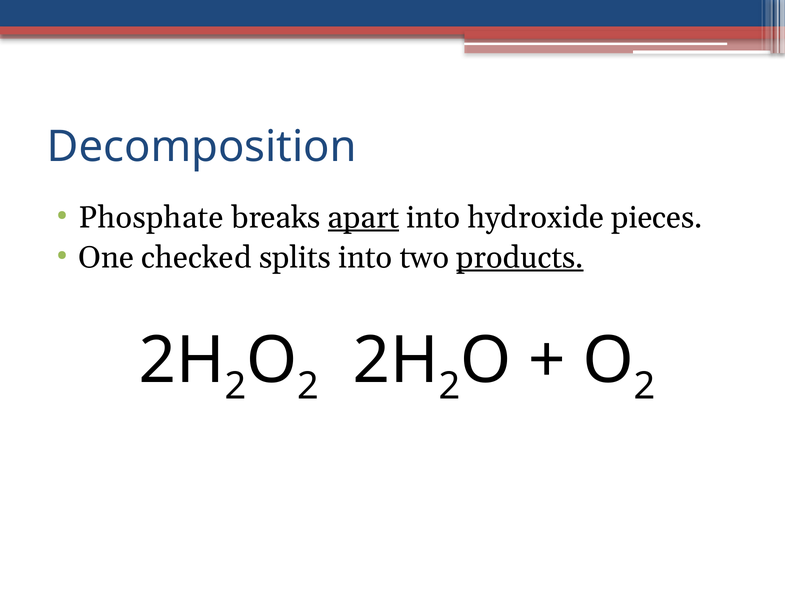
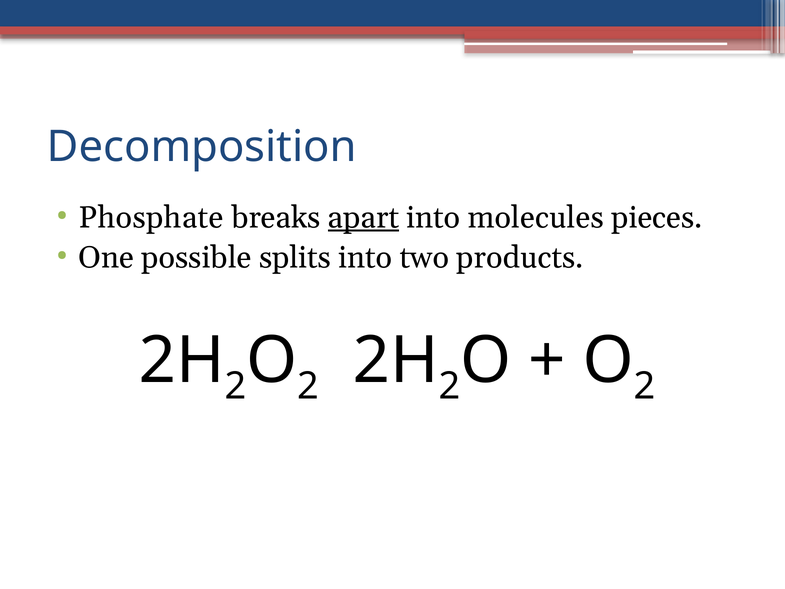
hydroxide: hydroxide -> molecules
checked: checked -> possible
products underline: present -> none
